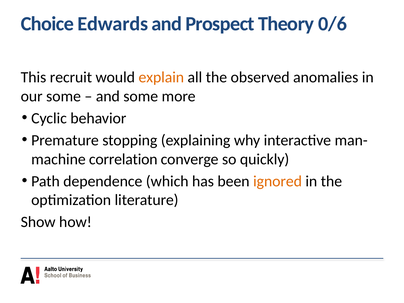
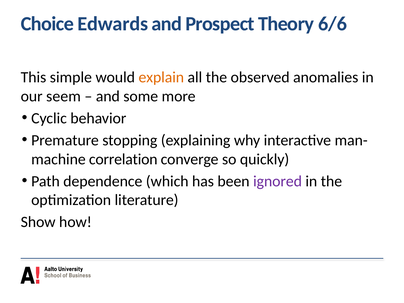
0/6: 0/6 -> 6/6
recruit: recruit -> simple
our some: some -> seem
ignored colour: orange -> purple
